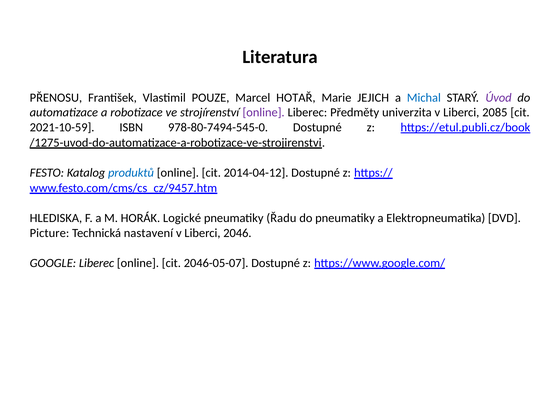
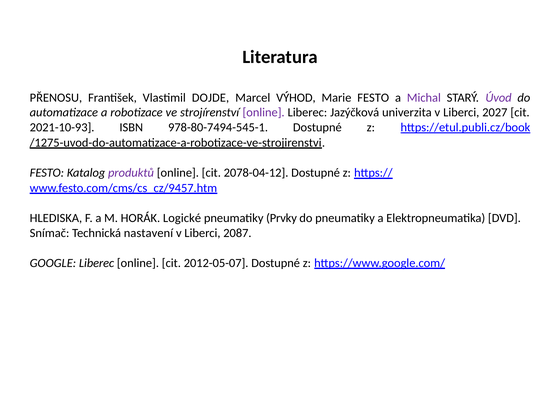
POUZE: POUZE -> DOJDE
HOTAŘ: HOTAŘ -> VÝHOD
Marie JEJICH: JEJICH -> FESTO
Michal colour: blue -> purple
Předměty: Předměty -> Jazýčková
2085: 2085 -> 2027
2021-10-59: 2021-10-59 -> 2021-10-93
978-80-7494-545-0: 978-80-7494-545-0 -> 978-80-7494-545-1
produktů colour: blue -> purple
2014-04-12: 2014-04-12 -> 2078-04-12
Řadu: Řadu -> Prvky
Picture: Picture -> Snímač
2046: 2046 -> 2087
2046-05-07: 2046-05-07 -> 2012-05-07
